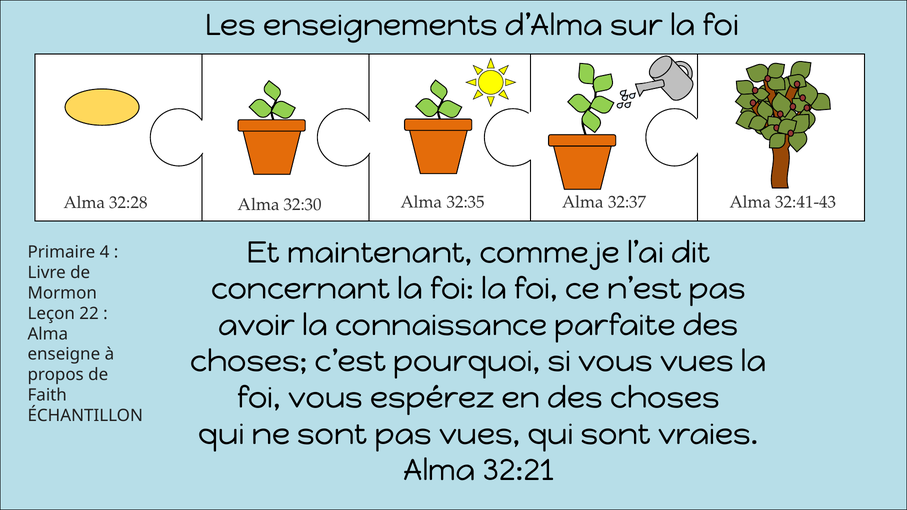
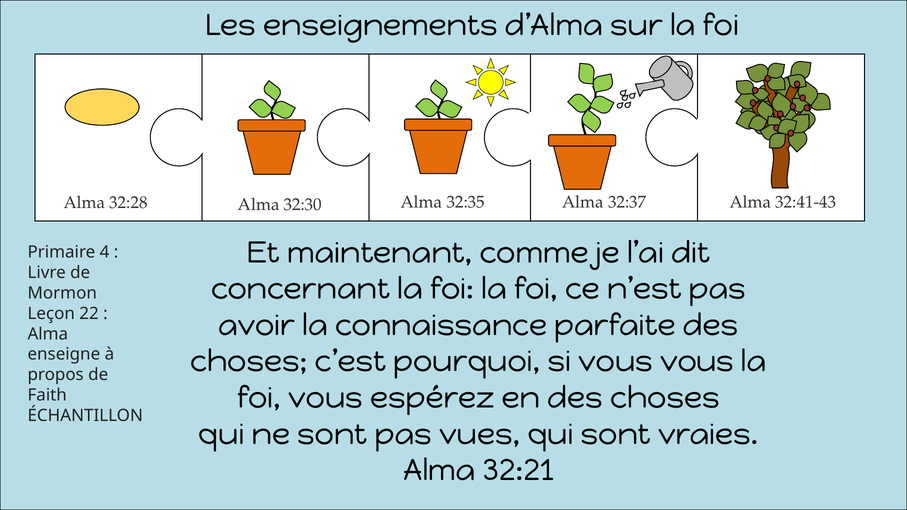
vous vues: vues -> vous
